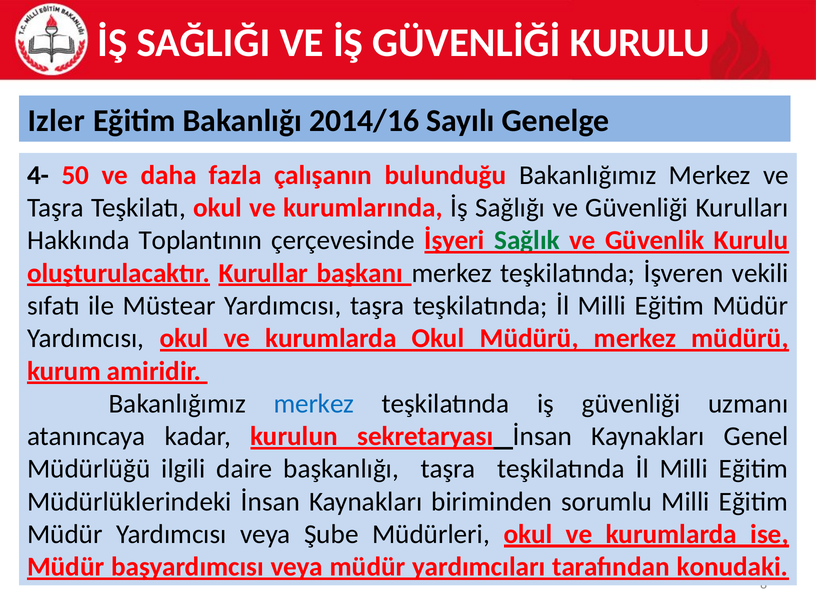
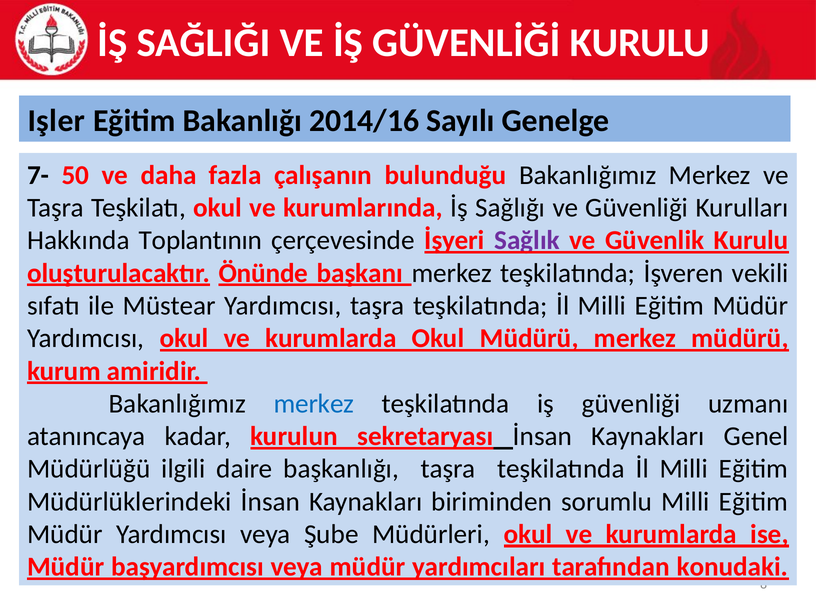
Izler: Izler -> Işler
4-: 4- -> 7-
Sağlık colour: green -> purple
Kurullar: Kurullar -> Önünde
